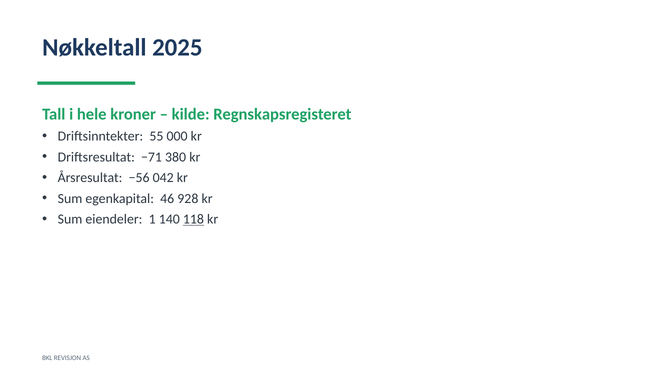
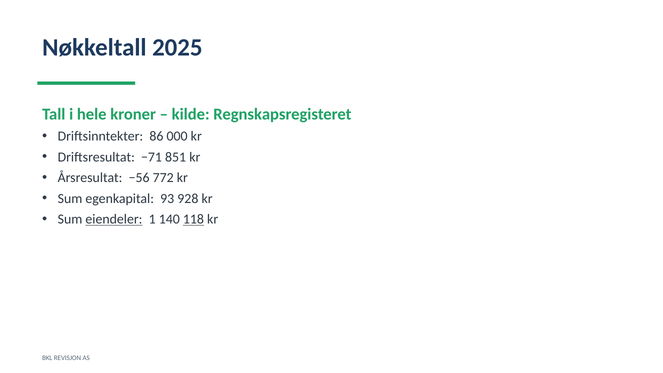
55: 55 -> 86
380: 380 -> 851
042: 042 -> 772
46: 46 -> 93
eiendeler underline: none -> present
